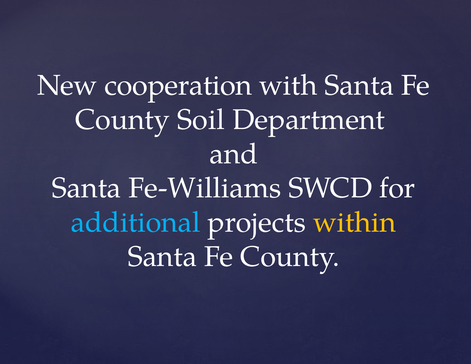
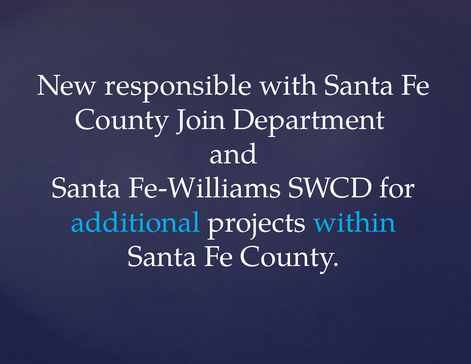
cooperation: cooperation -> responsible
Soil: Soil -> Join
within colour: yellow -> light blue
